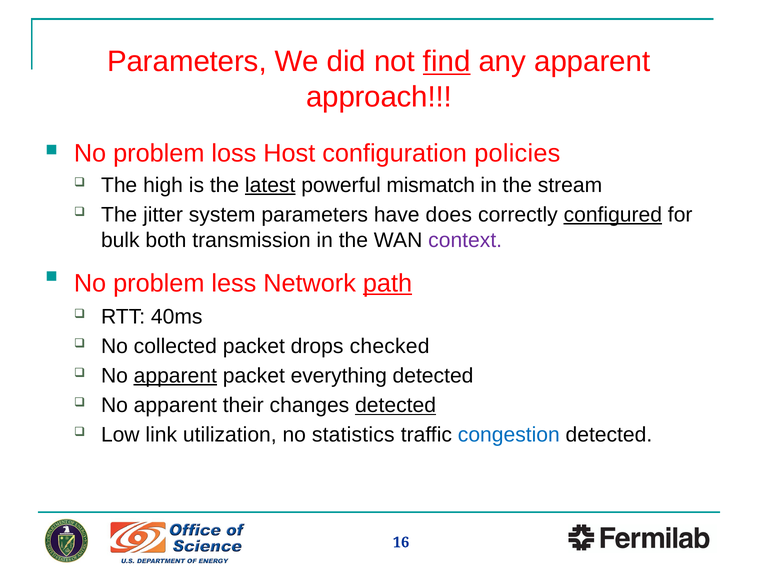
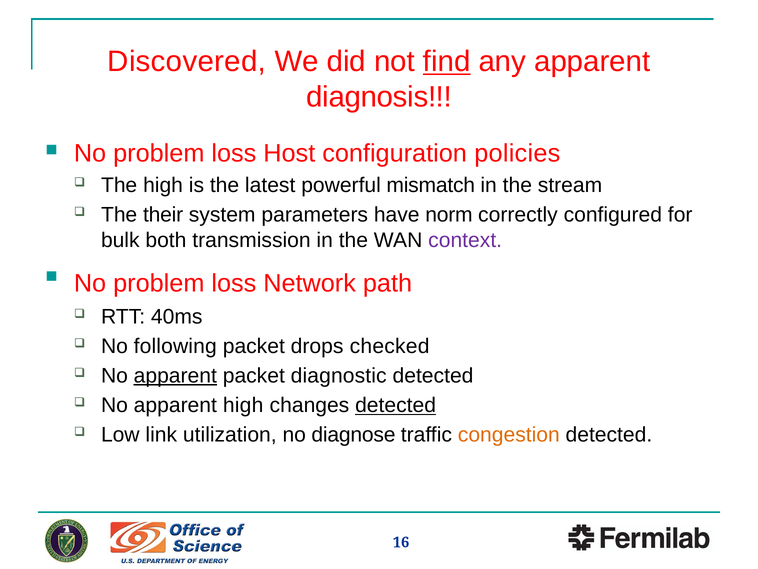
Parameters at (187, 61): Parameters -> Discovered
approach: approach -> diagnosis
latest underline: present -> none
jitter: jitter -> their
does: does -> norm
configured underline: present -> none
less at (234, 283): less -> loss
path underline: present -> none
collected: collected -> following
everything: everything -> diagnostic
apparent their: their -> high
statistics: statistics -> diagnose
congestion colour: blue -> orange
